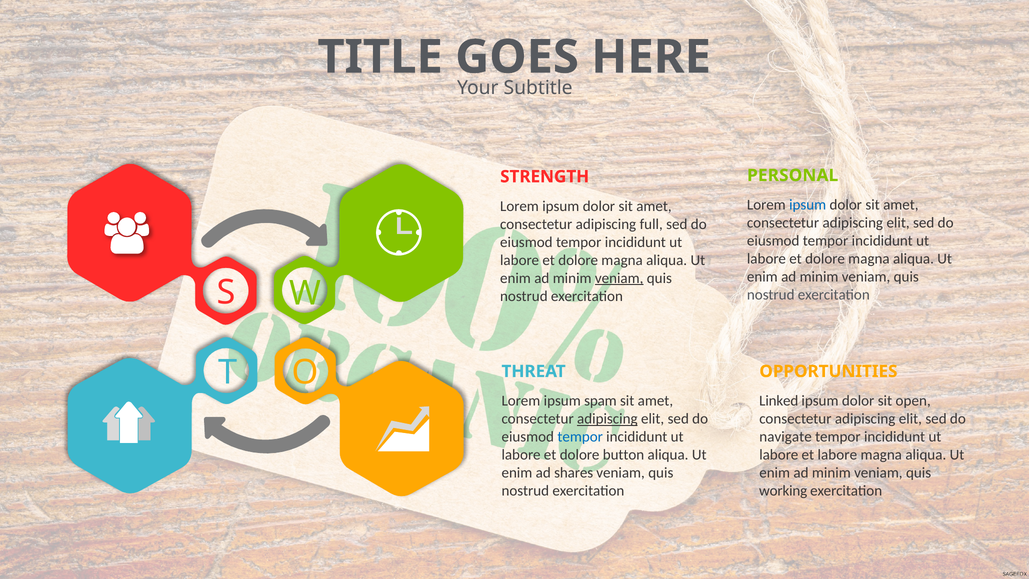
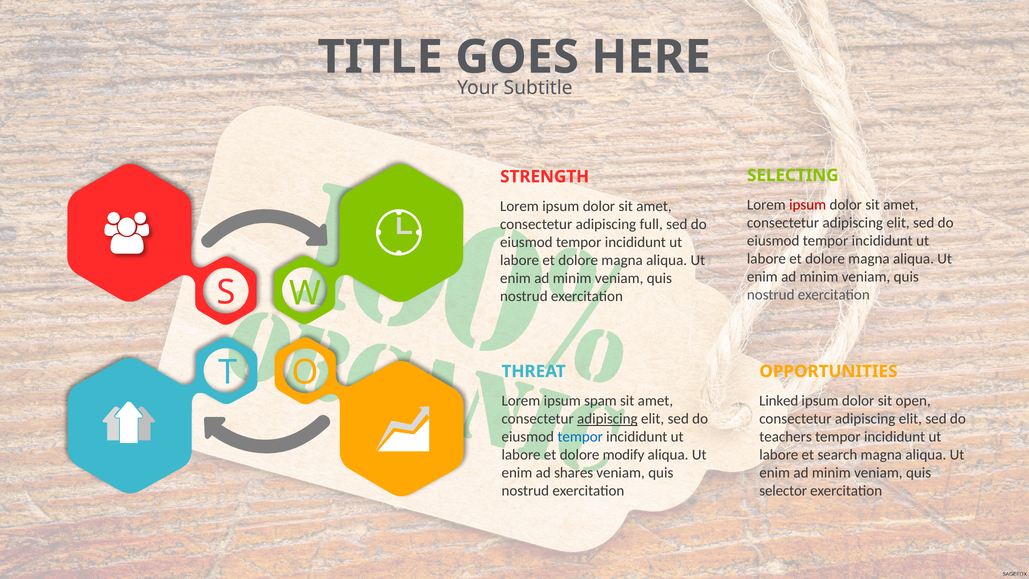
PERSONAL: PERSONAL -> SELECTING
ipsum at (808, 205) colour: blue -> red
veniam at (619, 278) underline: present -> none
navigate: navigate -> teachers
button: button -> modify
et labore: labore -> search
working: working -> selector
